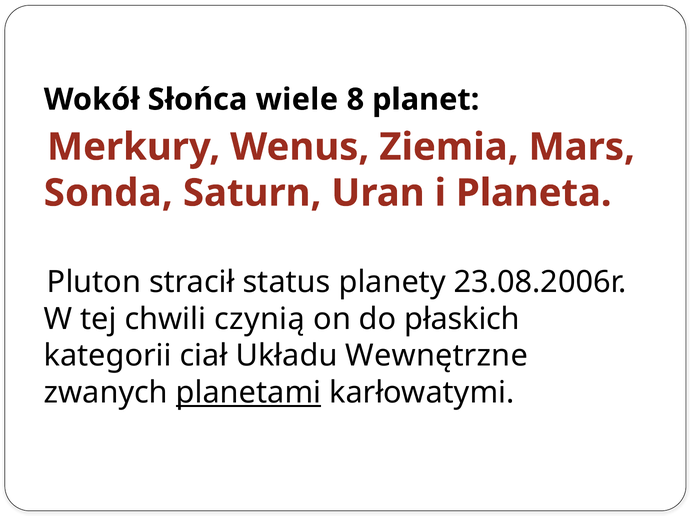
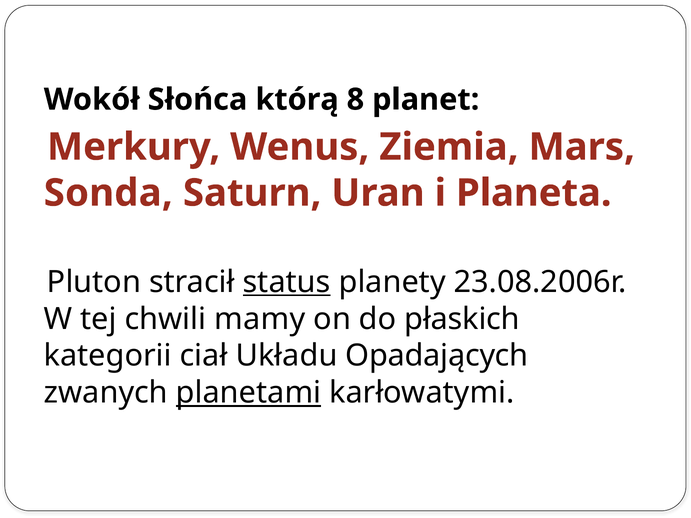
wiele: wiele -> którą
status underline: none -> present
czynią: czynią -> mamy
Wewnętrzne: Wewnętrzne -> Opadających
